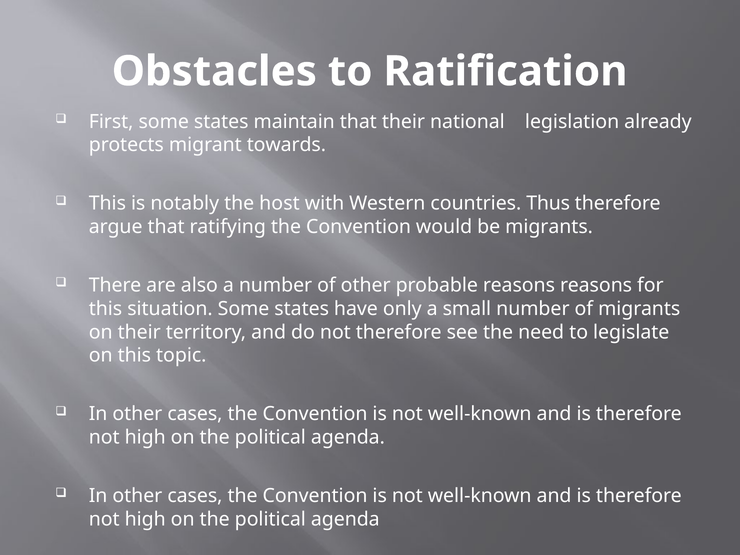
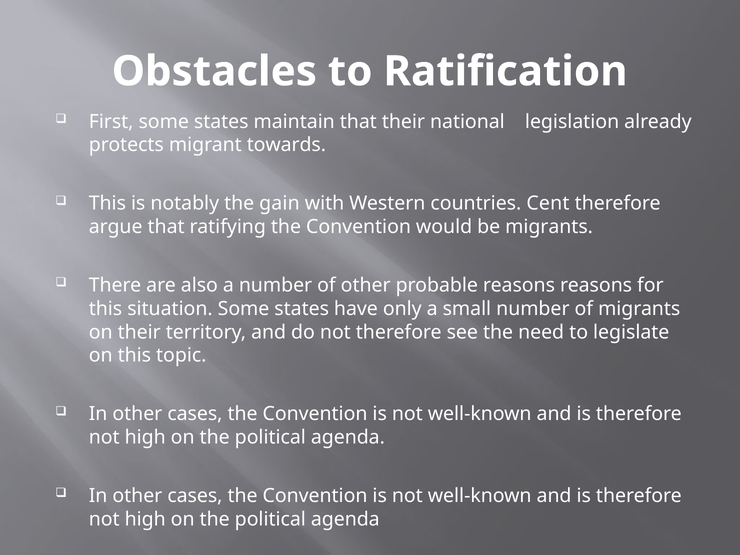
host: host -> gain
Thus: Thus -> Cent
